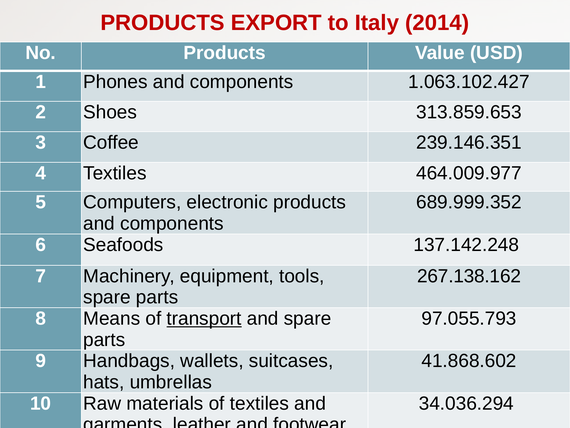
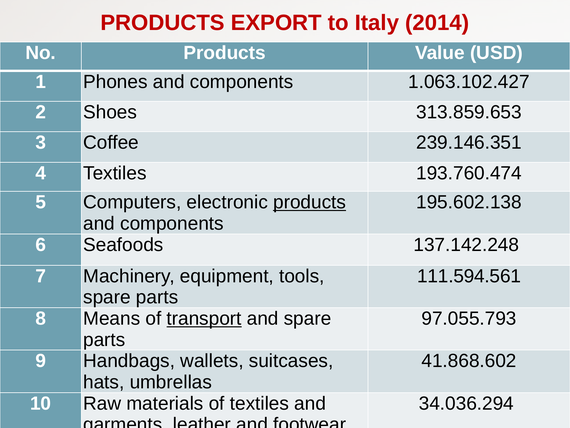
464.009.977: 464.009.977 -> 193.760.474
products at (310, 202) underline: none -> present
689.999.352: 689.999.352 -> 195.602.138
267.138.162: 267.138.162 -> 111.594.561
